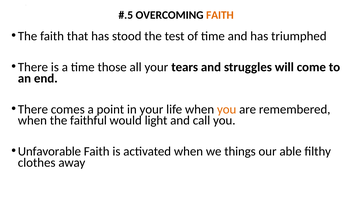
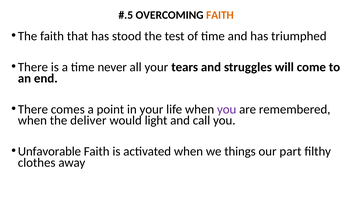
those: those -> never
you at (227, 109) colour: orange -> purple
faithful: faithful -> deliver
able: able -> part
